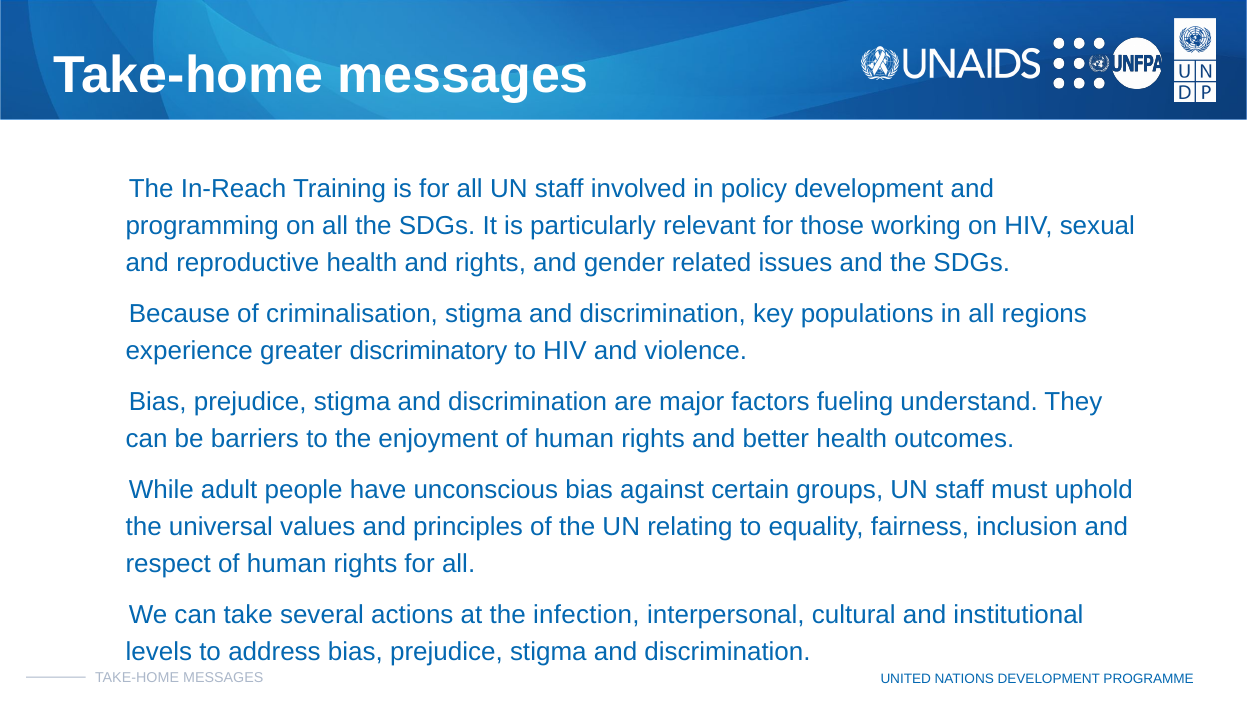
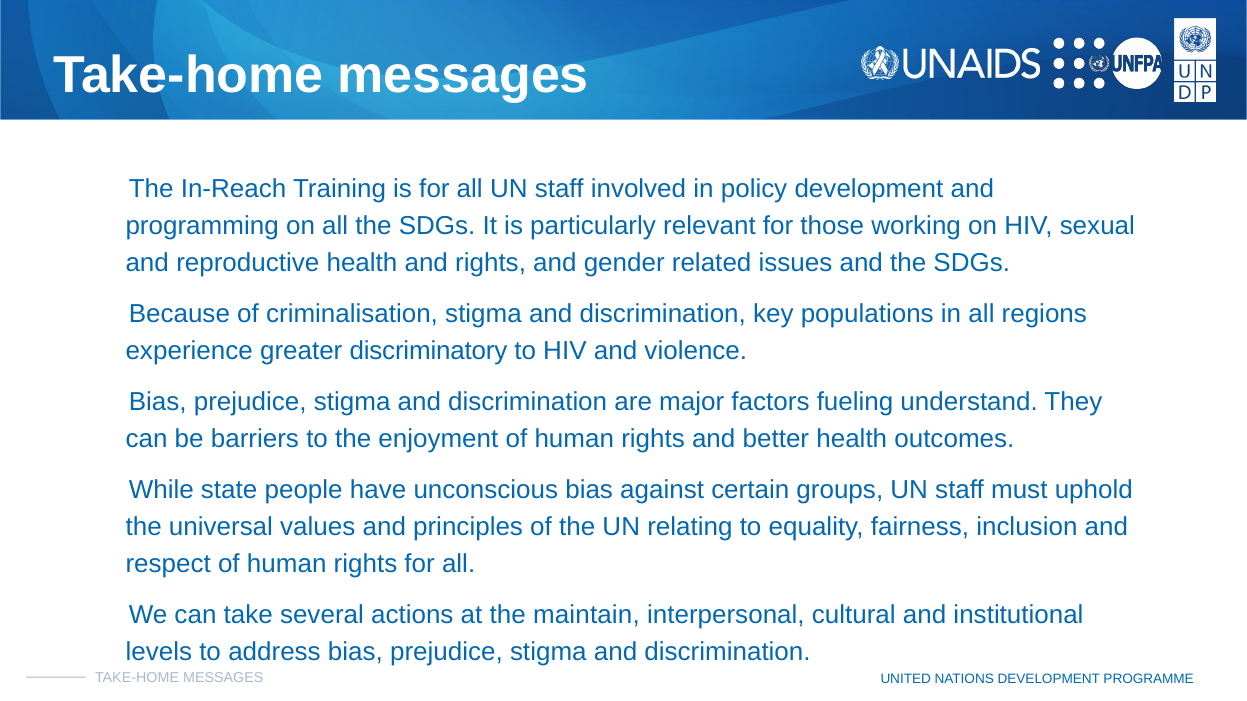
adult: adult -> state
infection: infection -> maintain
